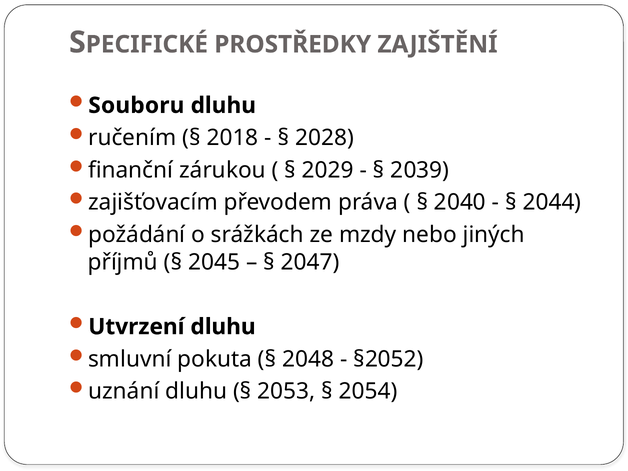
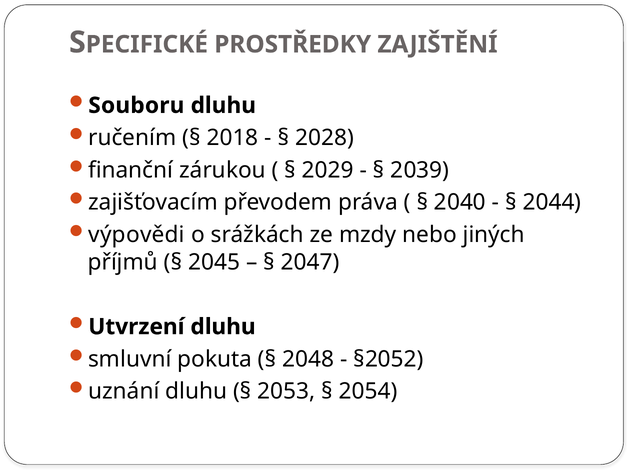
požádání: požádání -> výpovědi
